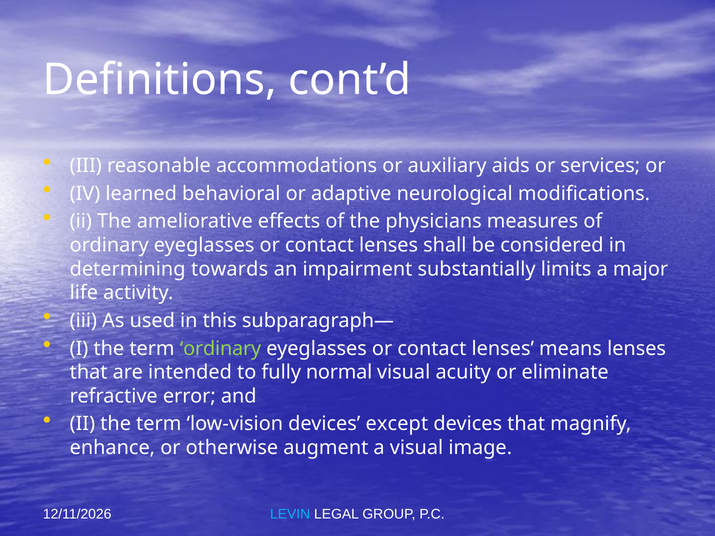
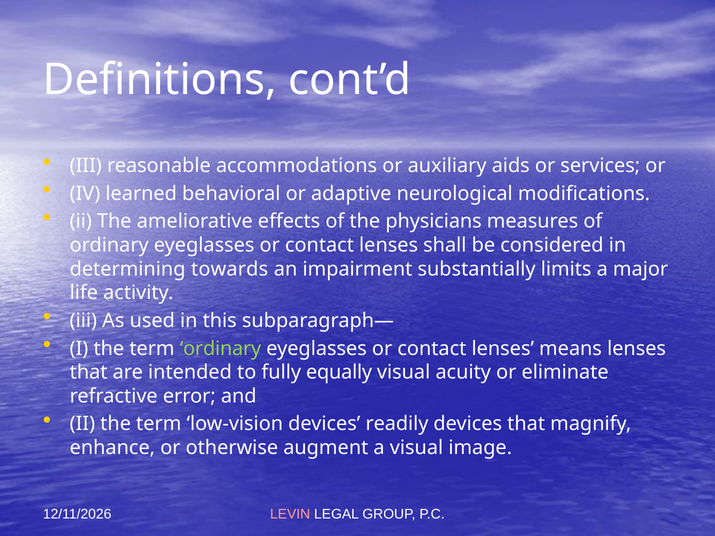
normal: normal -> equally
except: except -> readily
LEVIN colour: light blue -> pink
